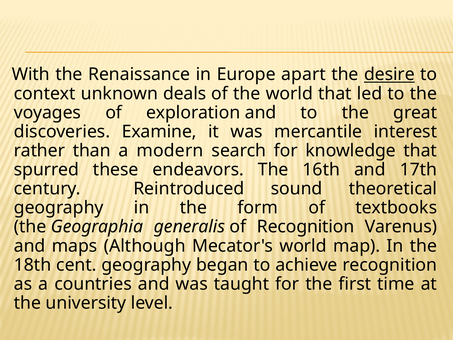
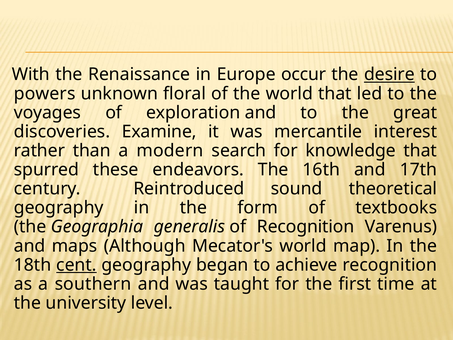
apart: apart -> occur
context: context -> powers
deals: deals -> floral
cent underline: none -> present
countries: countries -> southern
